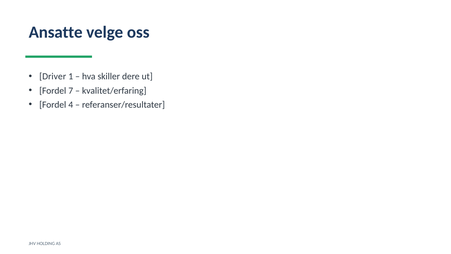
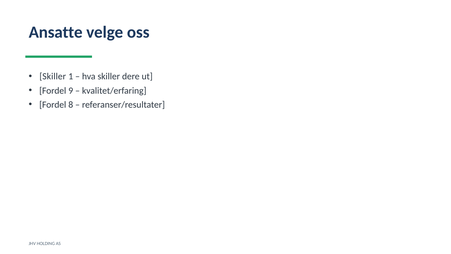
Driver at (53, 76): Driver -> Skiller
7: 7 -> 9
4: 4 -> 8
